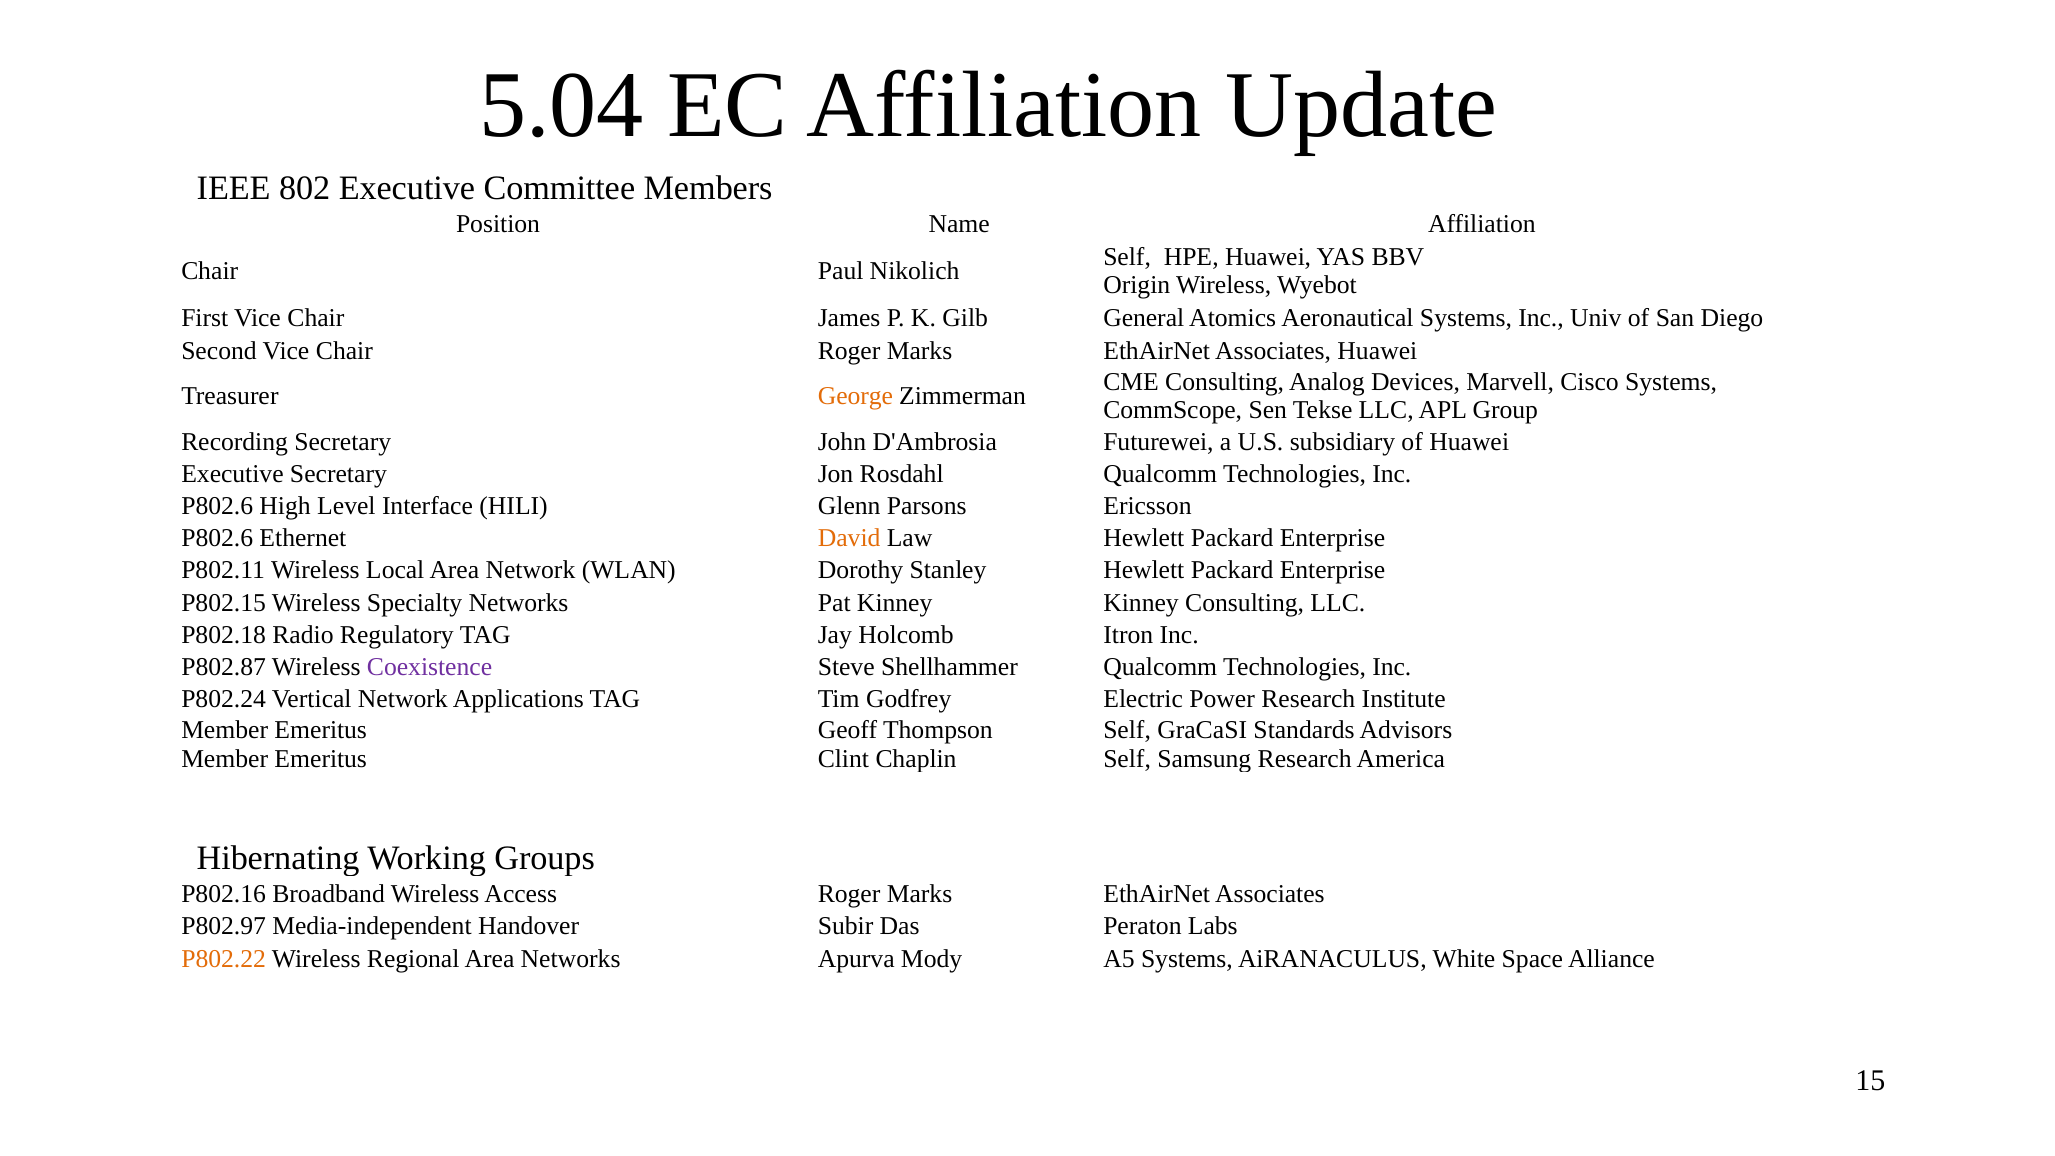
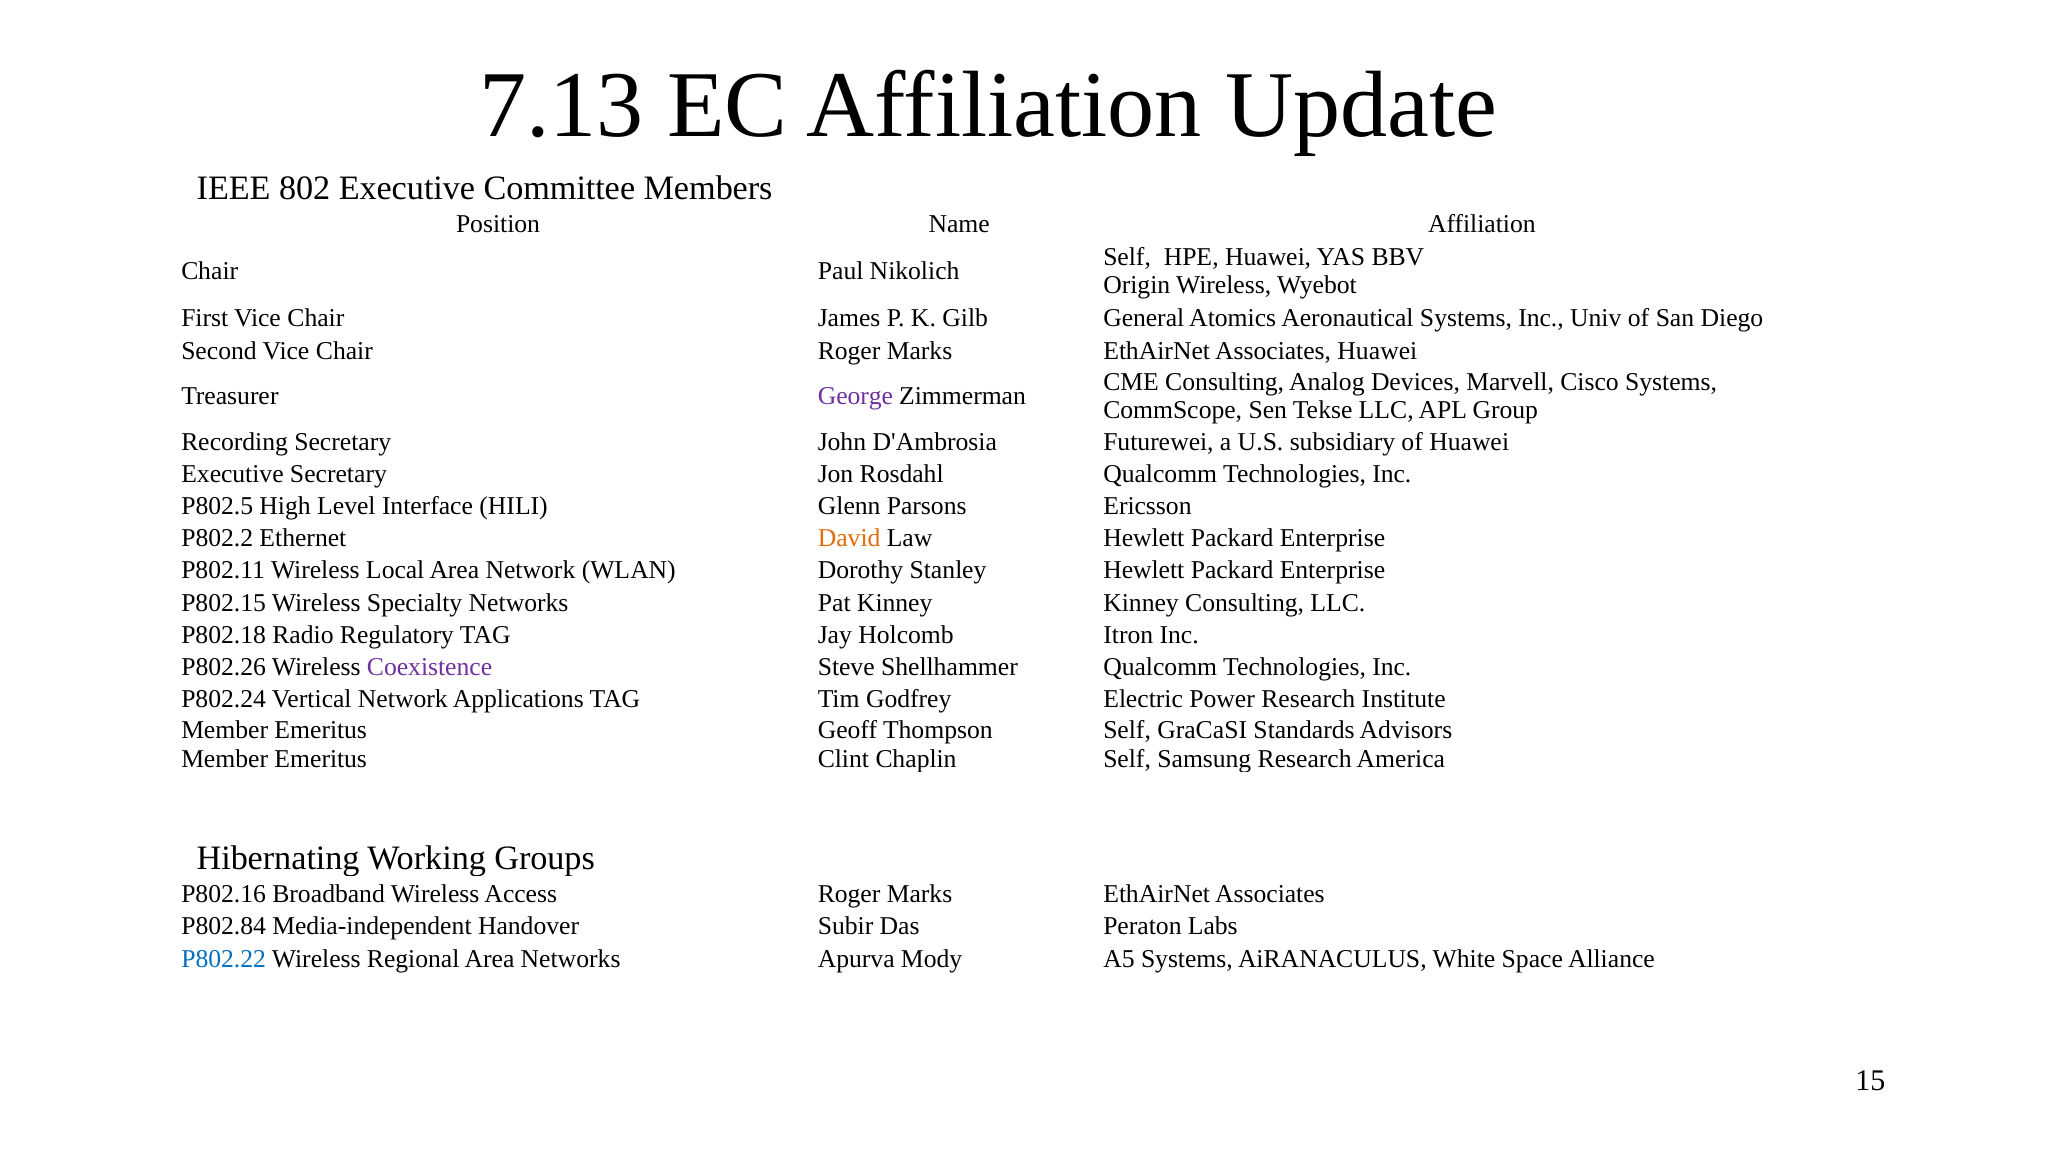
5.04: 5.04 -> 7.13
George colour: orange -> purple
P802.6 at (217, 506): P802.6 -> P802.5
P802.6 at (217, 538): P802.6 -> P802.2
P802.87: P802.87 -> P802.26
P802.97: P802.97 -> P802.84
P802.22 colour: orange -> blue
